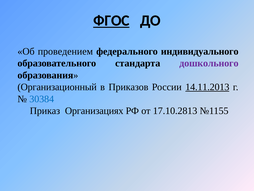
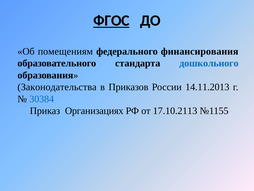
проведением: проведением -> помещениям
индивидуального: индивидуального -> финансирования
дошкольного colour: purple -> blue
Организационный: Организационный -> Законодательства
14.11.2013 underline: present -> none
17.10.2813: 17.10.2813 -> 17.10.2113
